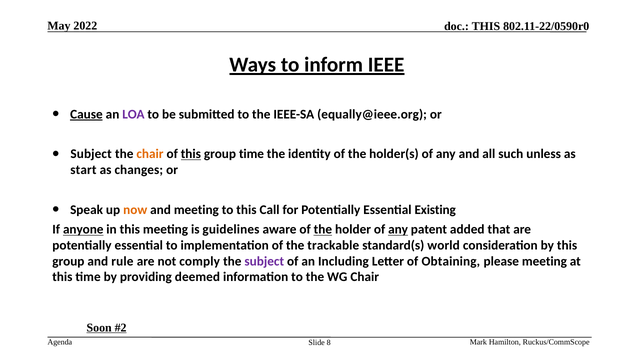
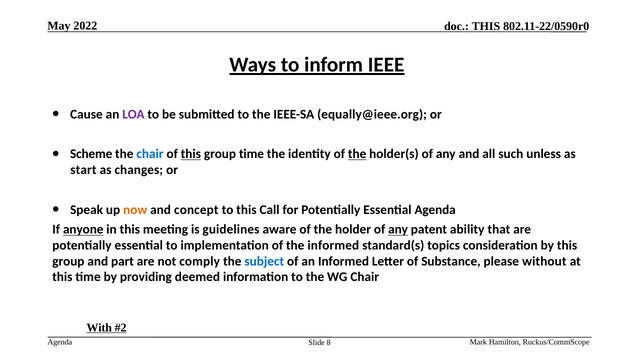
Cause underline: present -> none
Subject at (91, 154): Subject -> Scheme
chair at (150, 154) colour: orange -> blue
the at (357, 154) underline: none -> present
and meeting: meeting -> concept
Essential Existing: Existing -> Agenda
the at (323, 229) underline: present -> none
added: added -> ability
the trackable: trackable -> informed
world: world -> topics
rule: rule -> part
subject at (264, 261) colour: purple -> blue
an Including: Including -> Informed
Obtaining: Obtaining -> Substance
please meeting: meeting -> without
Soon: Soon -> With
